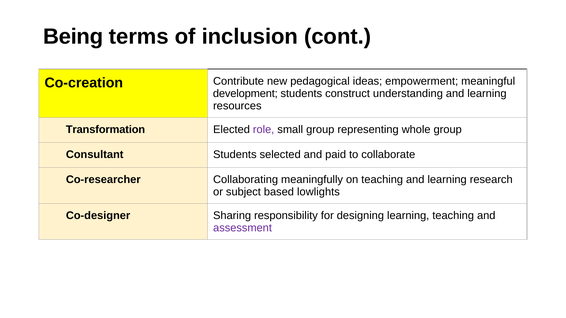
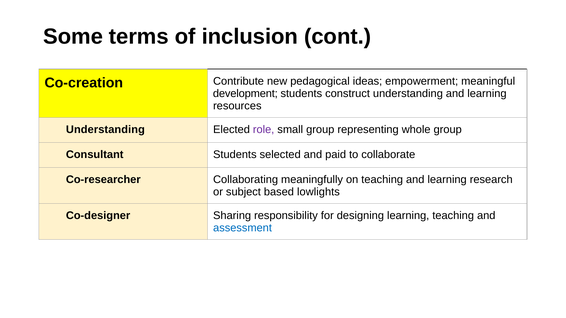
Being: Being -> Some
Transformation at (105, 130): Transformation -> Understanding
assessment colour: purple -> blue
